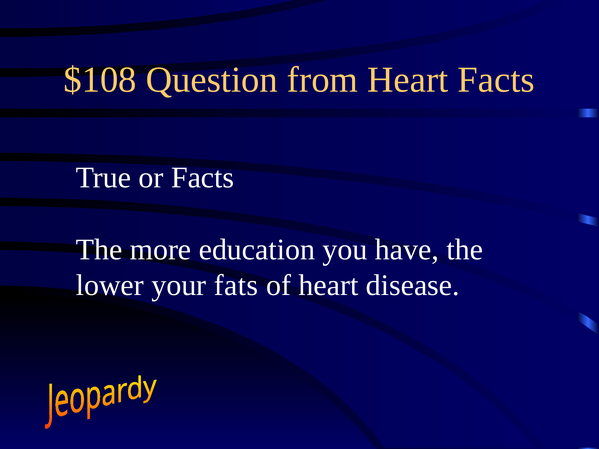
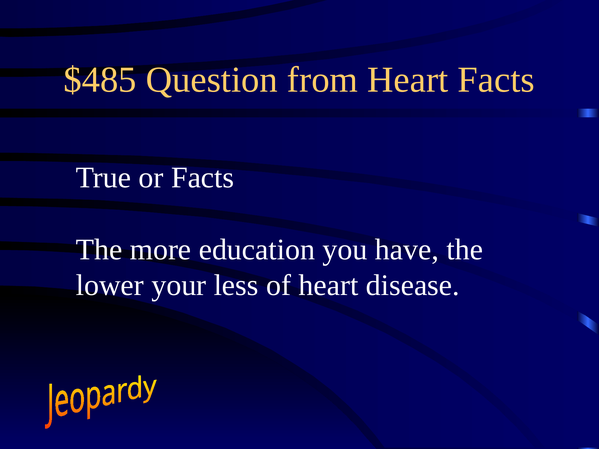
$108: $108 -> $485
fats: fats -> less
